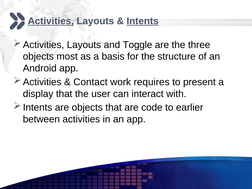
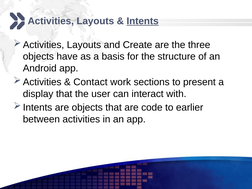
Activities at (51, 21) underline: present -> none
Toggle: Toggle -> Create
most: most -> have
requires: requires -> sections
